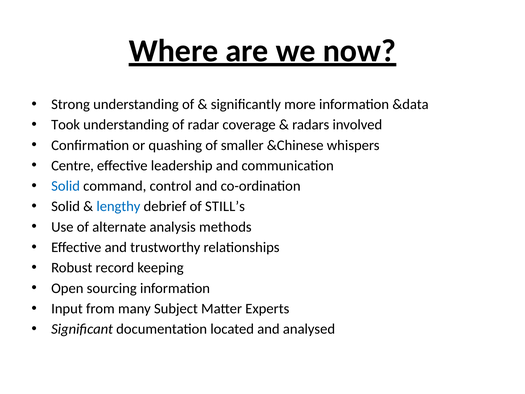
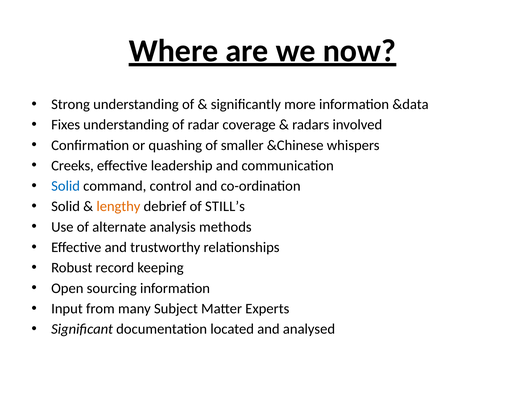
Took: Took -> Fixes
Centre: Centre -> Creeks
lengthy colour: blue -> orange
